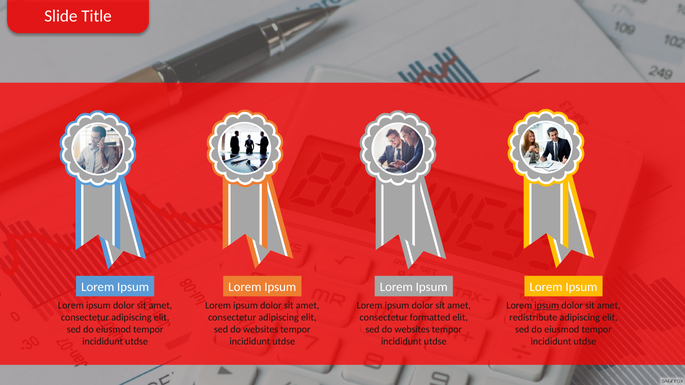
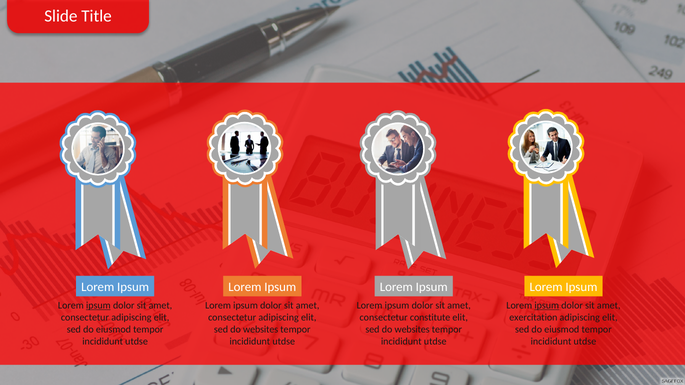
ipsum at (98, 306) underline: none -> present
formatted: formatted -> constitute
redistribute: redistribute -> exercitation
